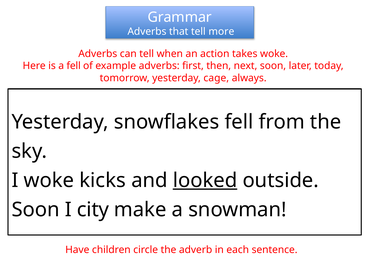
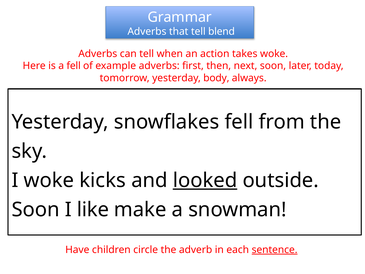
more: more -> blend
cage: cage -> body
city: city -> like
sentence underline: none -> present
